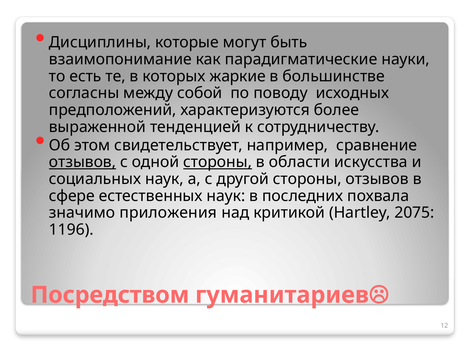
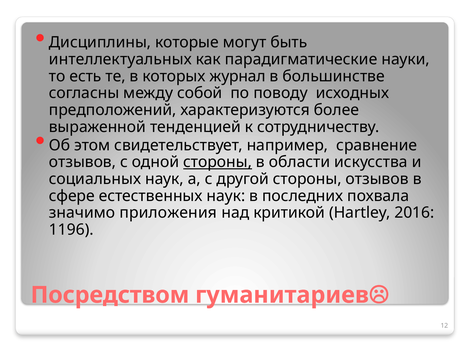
взаимопонимание: взаимопонимание -> интеллектуальных
жаркие: жаркие -> журнал
отзывов at (82, 162) underline: present -> none
2075: 2075 -> 2016
